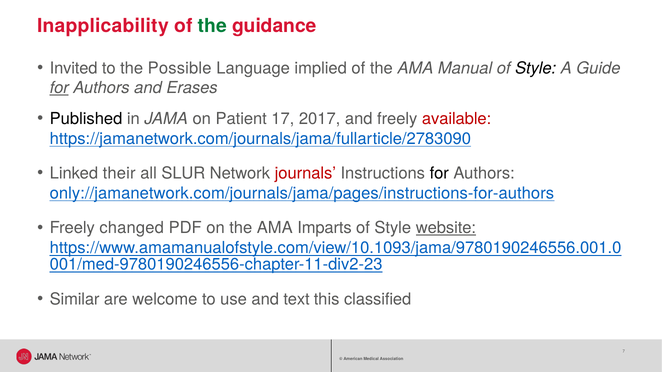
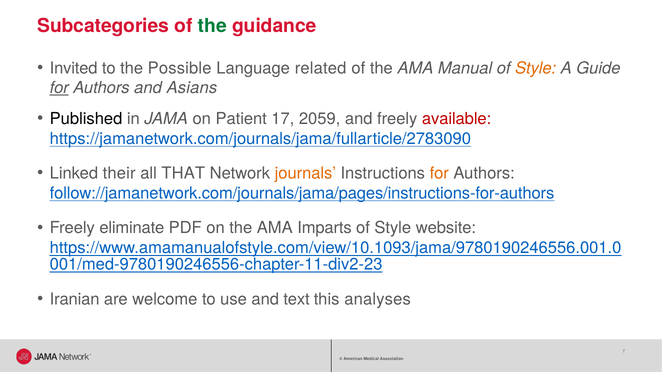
Inapplicability: Inapplicability -> Subcategories
implied: implied -> related
Style at (536, 68) colour: black -> orange
Erases: Erases -> Asians
2017: 2017 -> 2059
SLUR: SLUR -> THAT
journals colour: red -> orange
for at (439, 174) colour: black -> orange
only://jamanetwork.com/journals/jama/pages/instructions-for-authors: only://jamanetwork.com/journals/jama/pages/instructions-for-authors -> follow://jamanetwork.com/journals/jama/pages/instructions-for-authors
changed: changed -> eliminate
website underline: present -> none
Similar: Similar -> Iranian
classified: classified -> analyses
